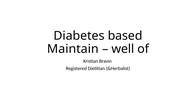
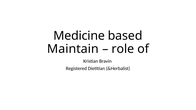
Diabetes: Diabetes -> Medicine
well: well -> role
